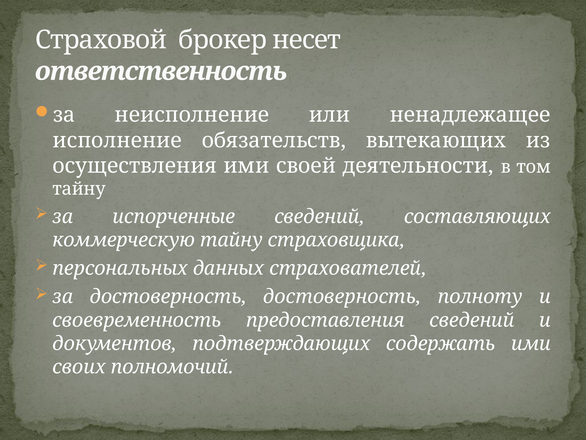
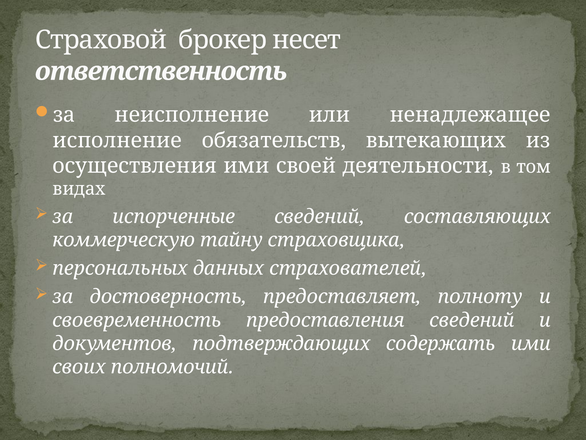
тайну at (79, 189): тайну -> видах
достоверность достоверность: достоверность -> предоставляет
